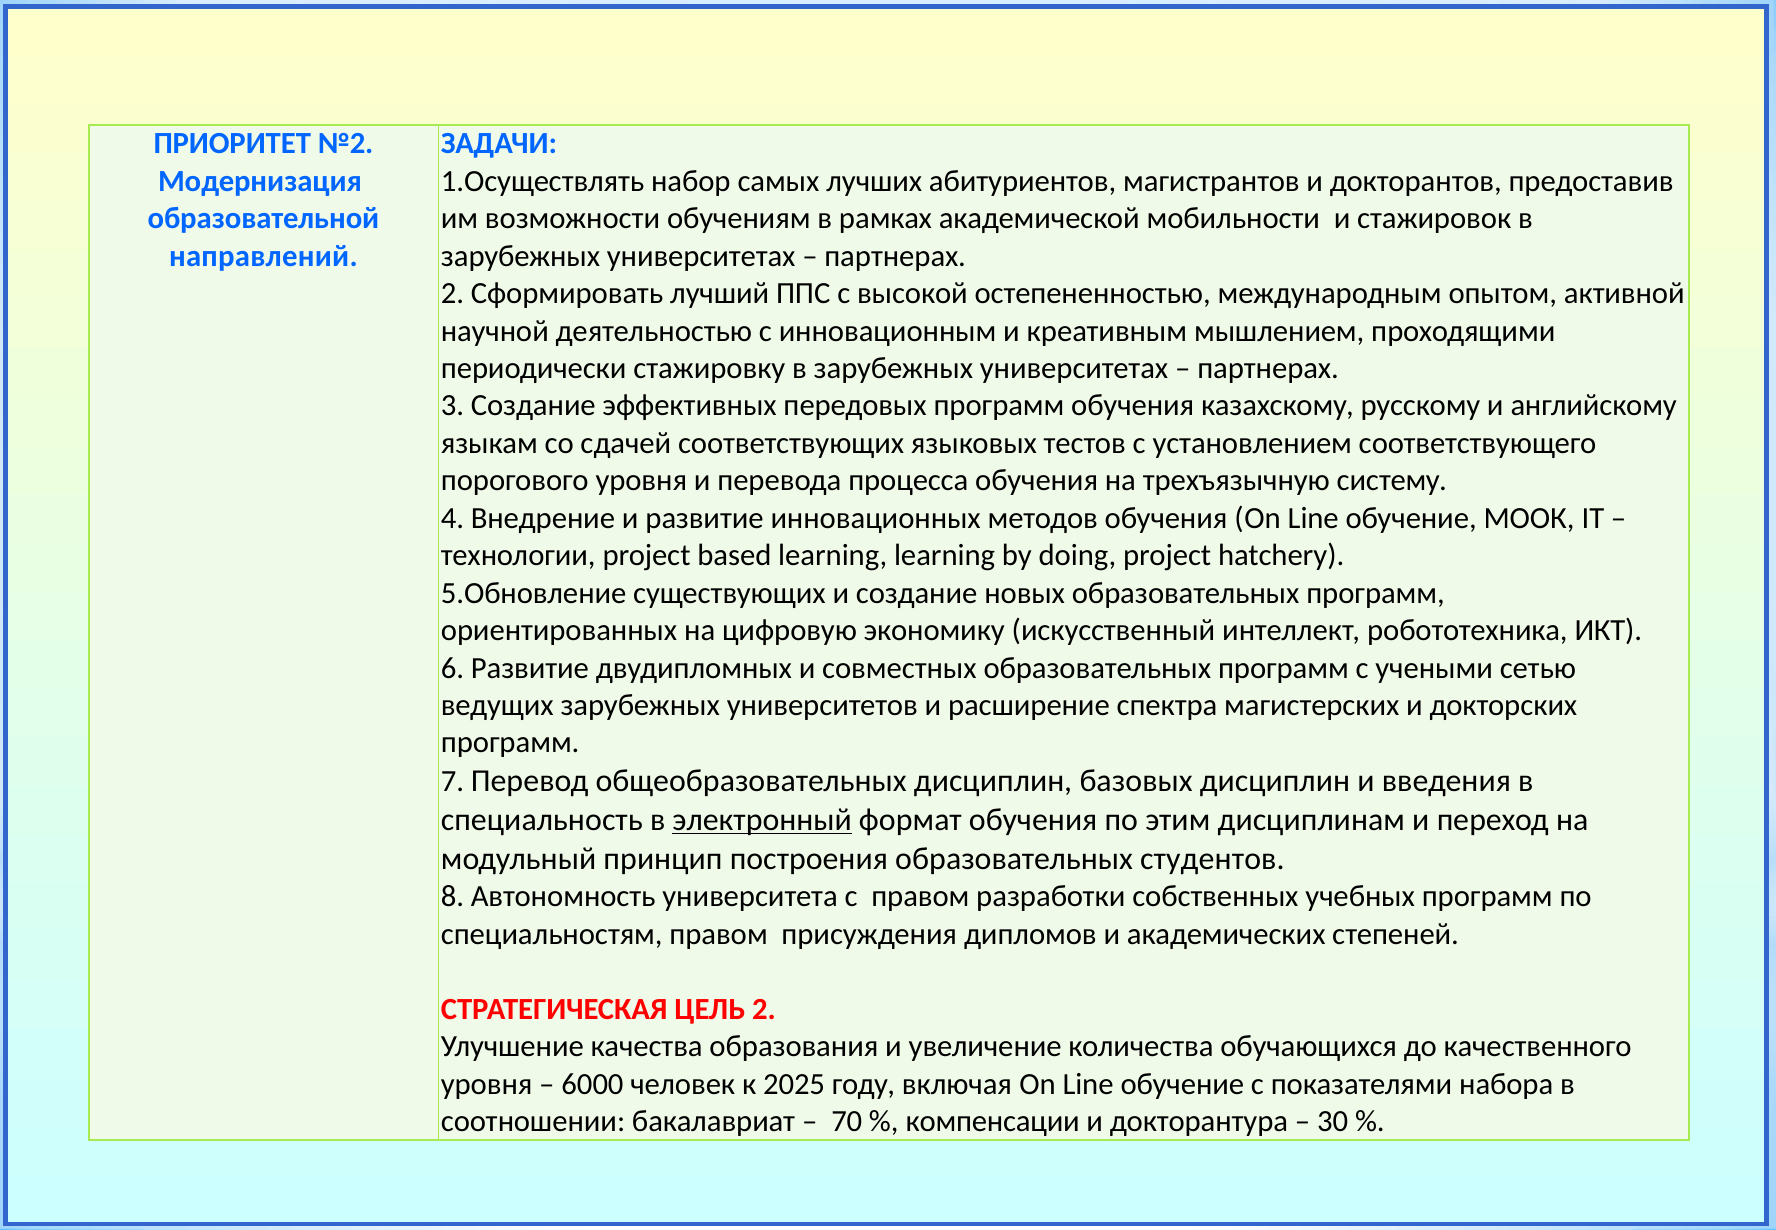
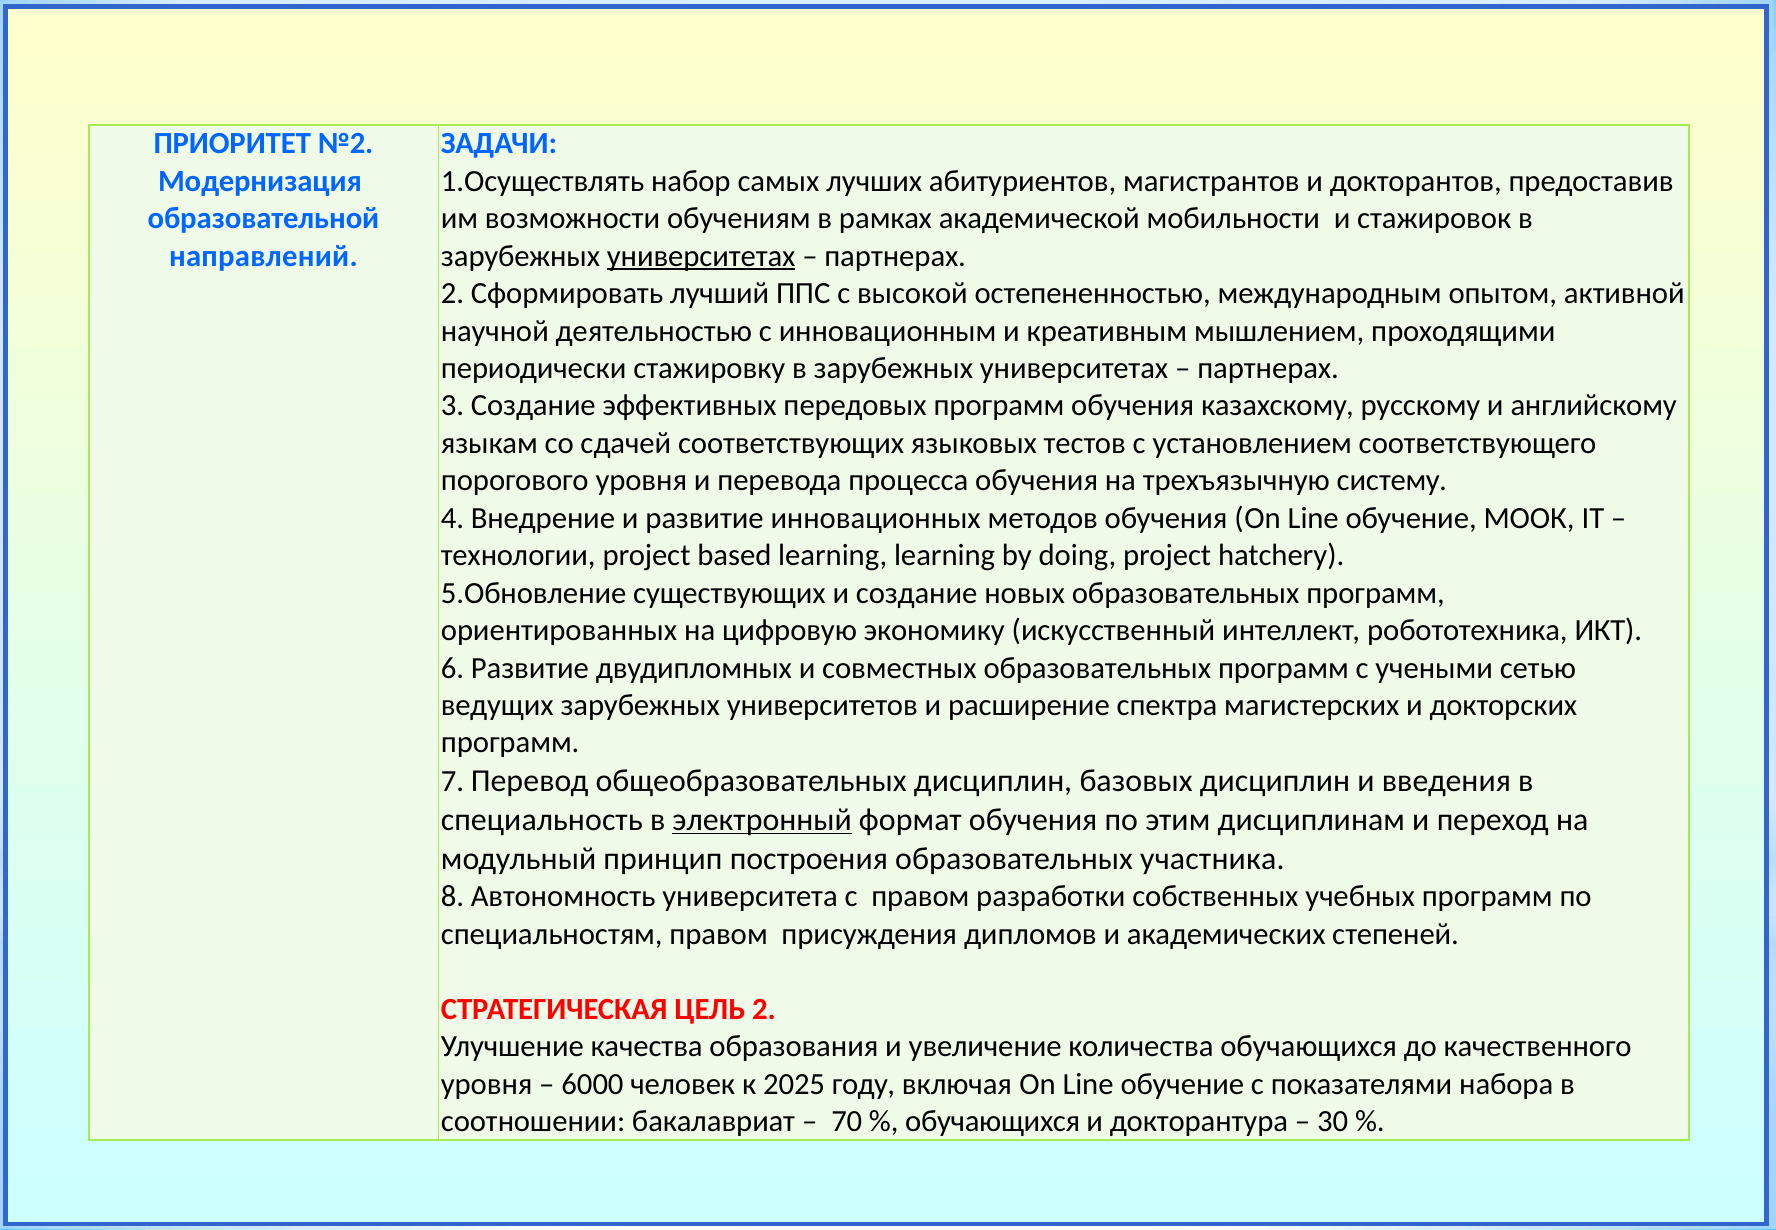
университетах at (701, 256) underline: none -> present
студентов: студентов -> участника
компенсации at (993, 1121): компенсации -> обучающихся
